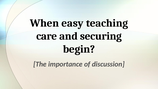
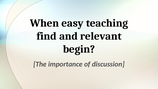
care: care -> find
securing: securing -> relevant
